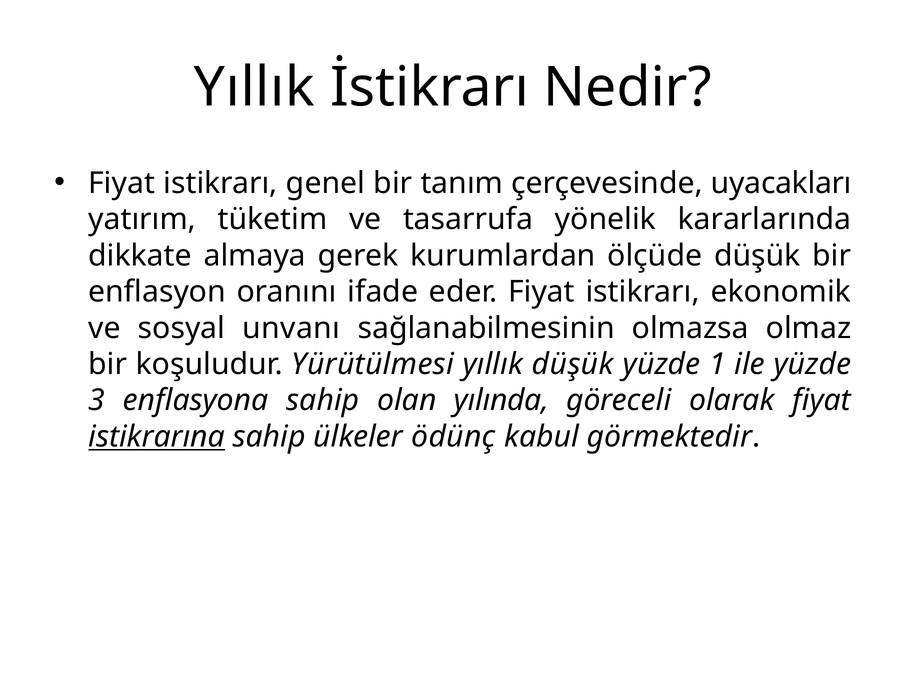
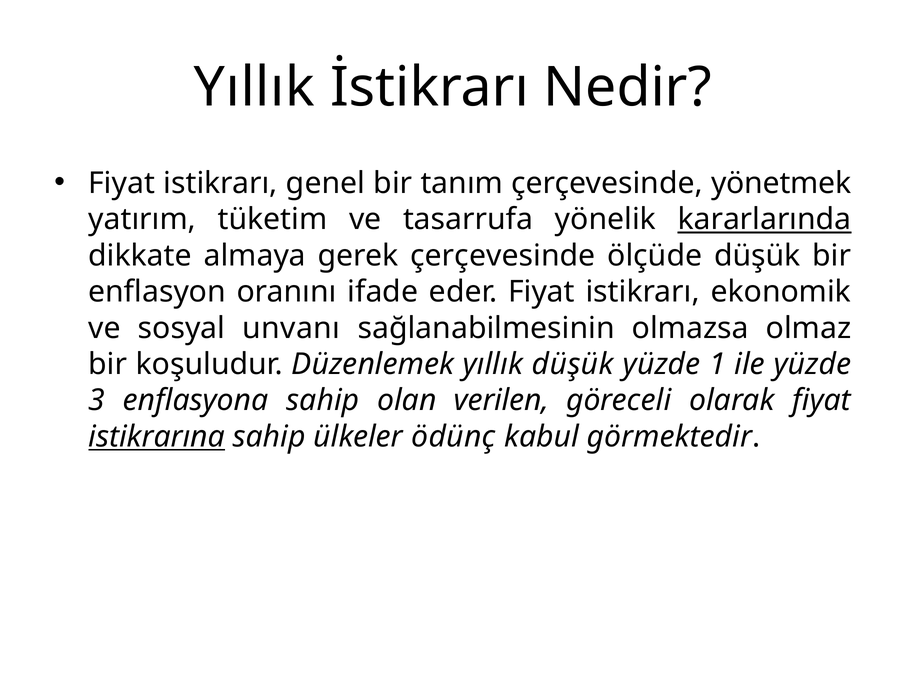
uyacakları: uyacakları -> yönetmek
kararlarında underline: none -> present
gerek kurumlardan: kurumlardan -> çerçevesinde
Yürütülmesi: Yürütülmesi -> Düzenlemek
yılında: yılında -> verilen
